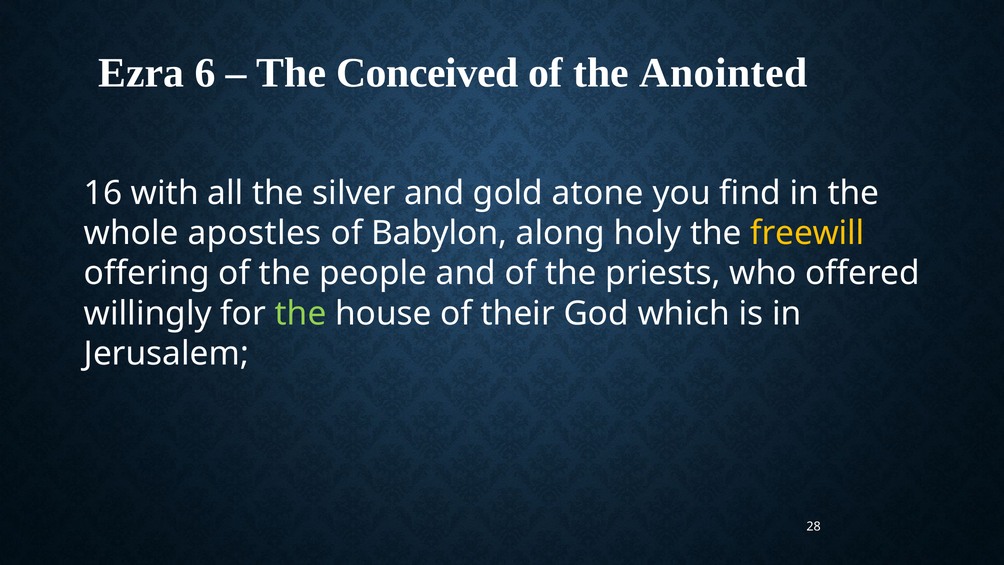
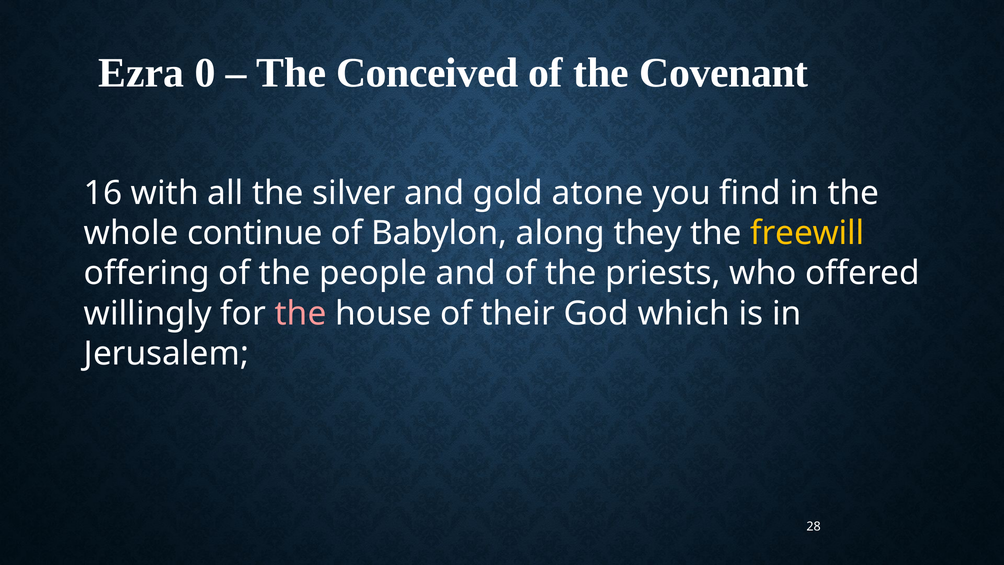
6: 6 -> 0
Anointed: Anointed -> Covenant
apostles: apostles -> continue
holy: holy -> they
the at (301, 313) colour: light green -> pink
